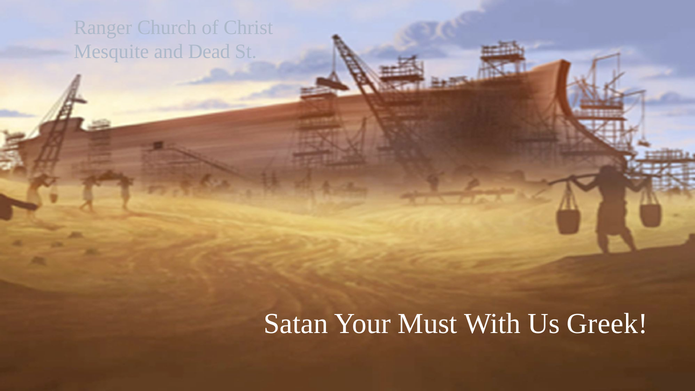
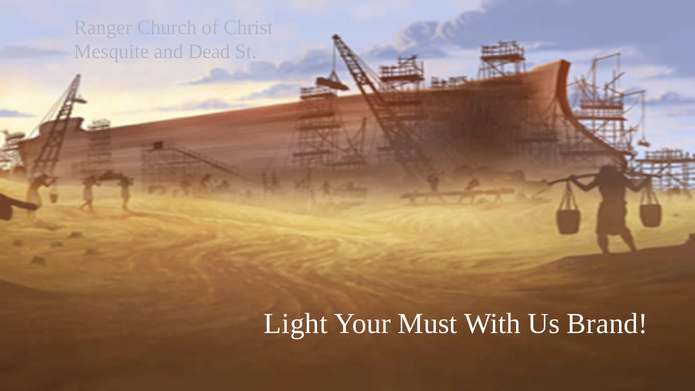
Satan: Satan -> Light
Greek: Greek -> Brand
